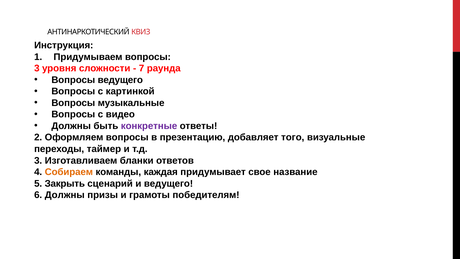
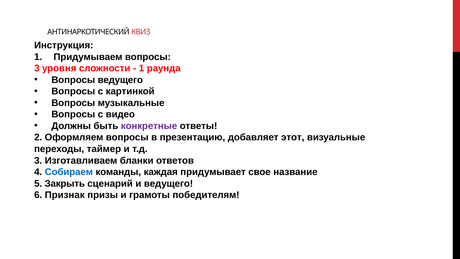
7 at (142, 68): 7 -> 1
того: того -> этот
Собираем colour: orange -> blue
6 Должны: Должны -> Признак
